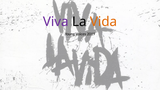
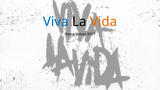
Viva colour: purple -> blue
